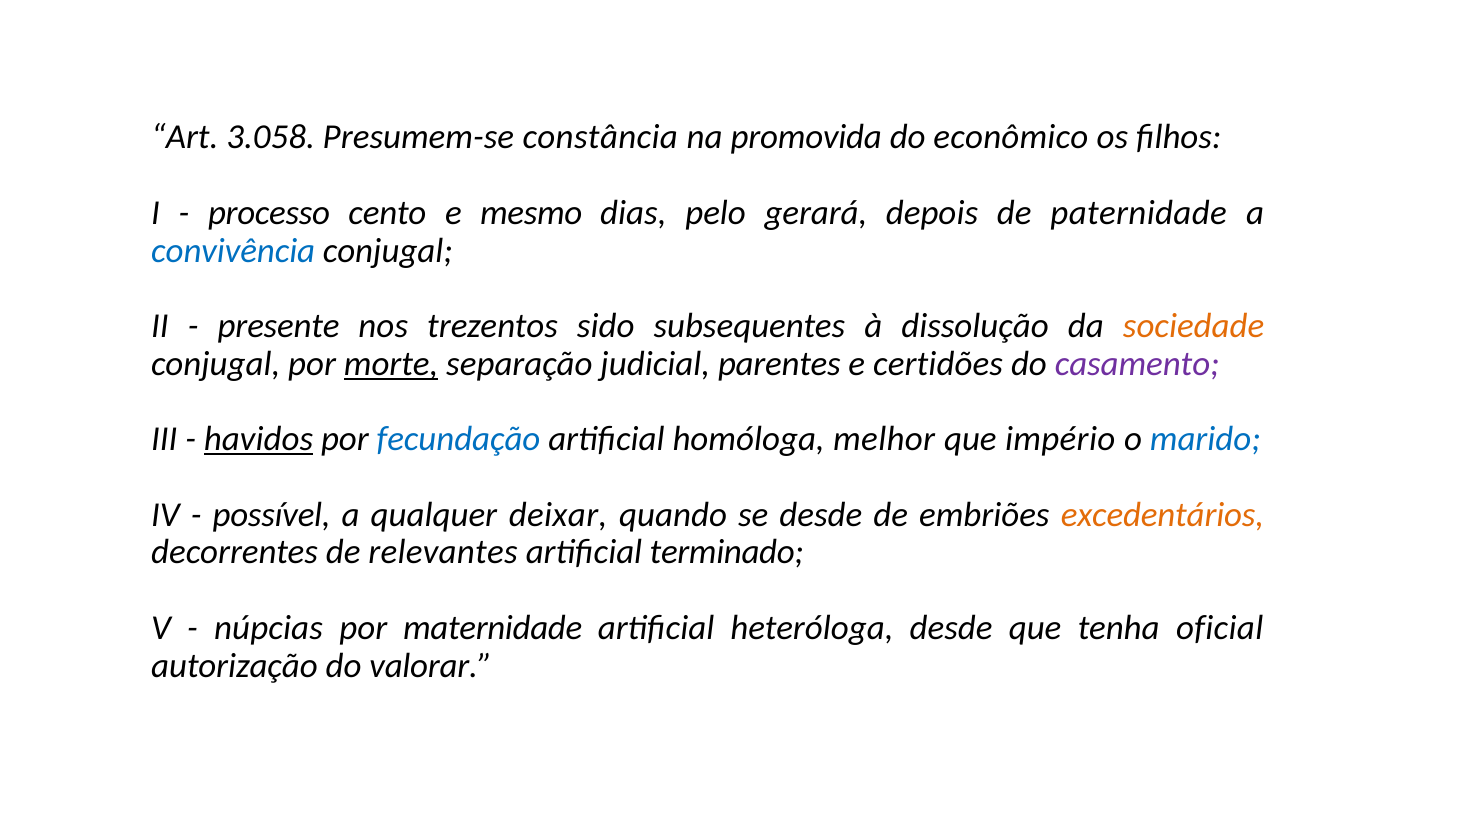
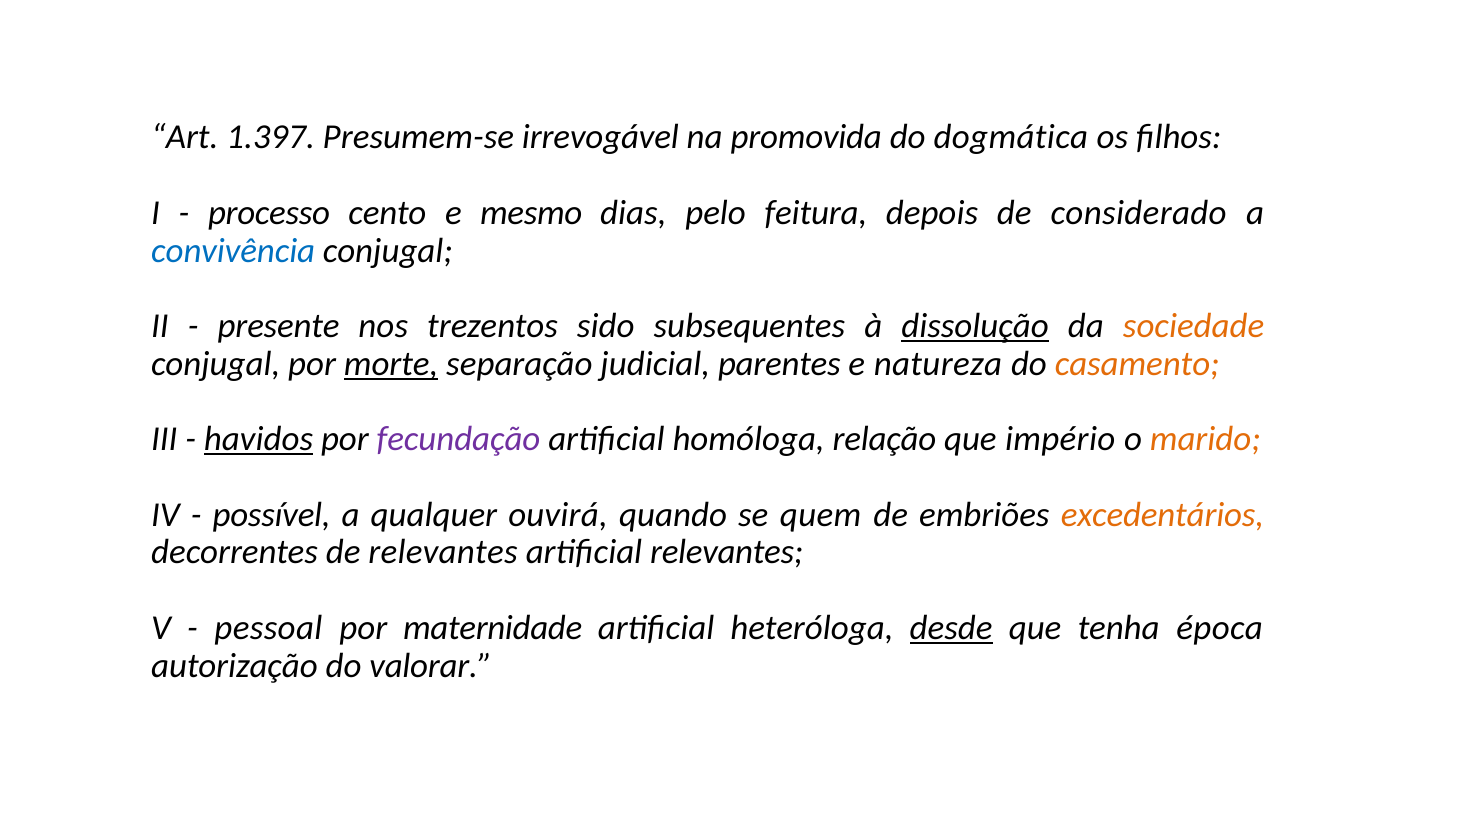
3.058: 3.058 -> 1.397
constância: constância -> irrevogável
econômico: econômico -> dogmática
gerará: gerará -> feitura
paternidade: paternidade -> considerado
dissolução underline: none -> present
certidões: certidões -> natureza
casamento colour: purple -> orange
fecundação colour: blue -> purple
melhor: melhor -> relação
marido colour: blue -> orange
deixar: deixar -> ouvirá
se desde: desde -> quem
artificial terminado: terminado -> relevantes
núpcias: núpcias -> pessoal
desde at (951, 628) underline: none -> present
oficial: oficial -> época
